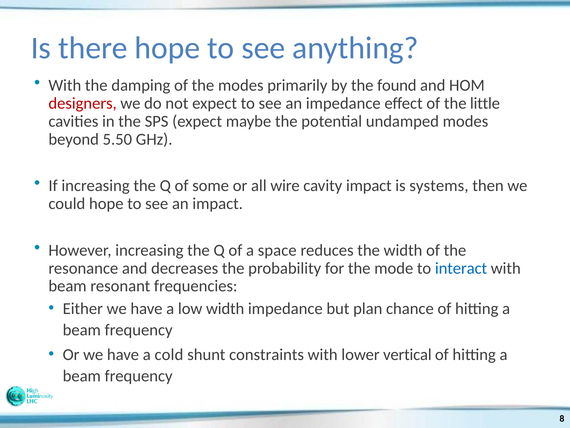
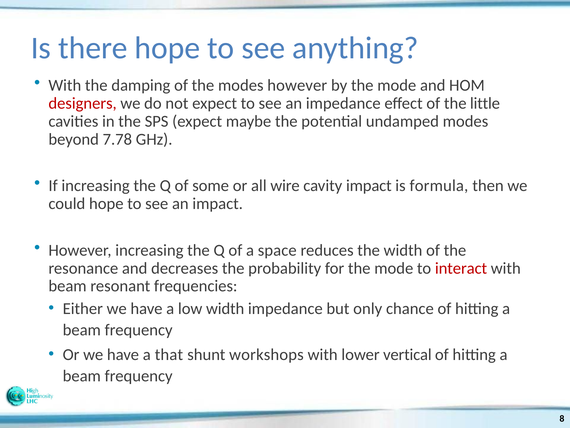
modes primarily: primarily -> however
by the found: found -> mode
5.50: 5.50 -> 7.78
systems: systems -> formula
interact colour: blue -> red
plan: plan -> only
cold: cold -> that
constraints: constraints -> workshops
